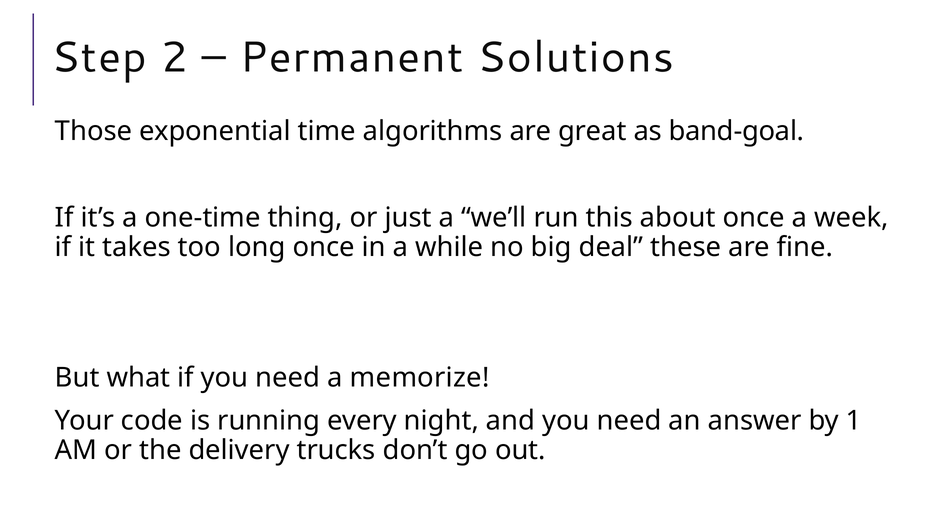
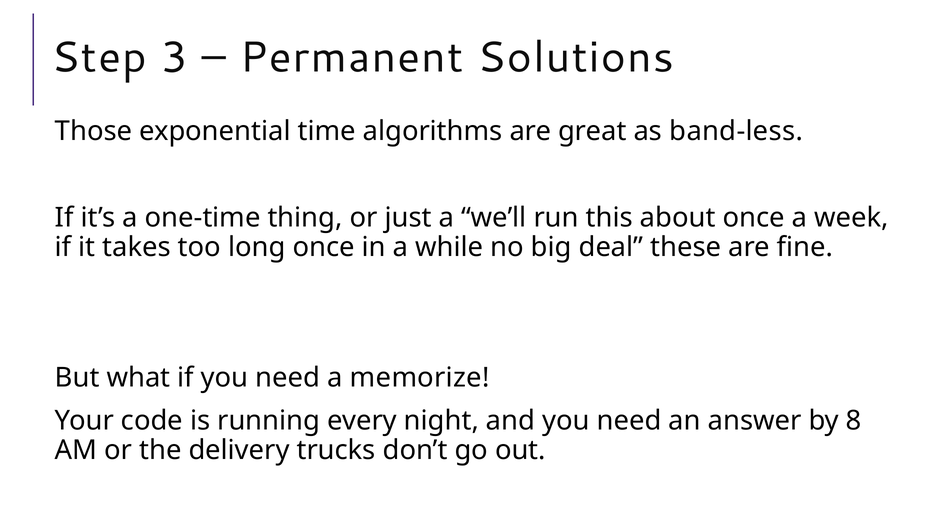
2: 2 -> 3
band-goal: band-goal -> band-less
1: 1 -> 8
